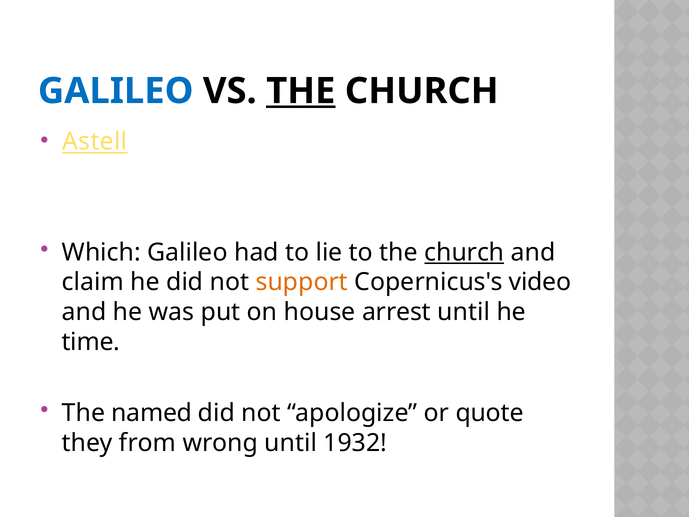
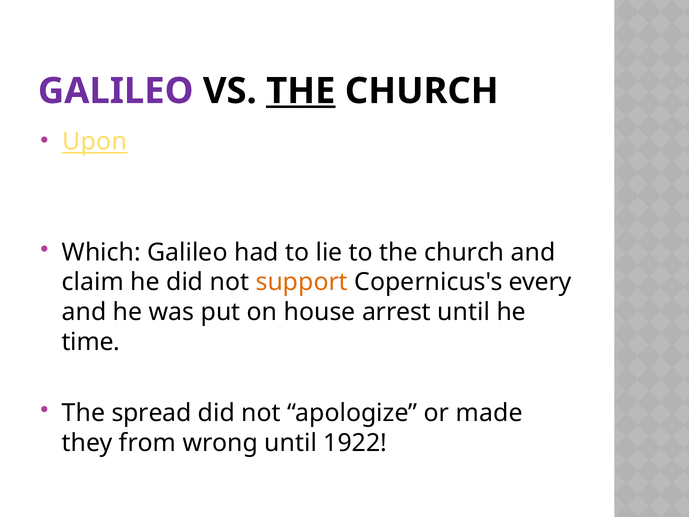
GALILEO at (116, 91) colour: blue -> purple
Astell: Astell -> Upon
church at (464, 252) underline: present -> none
video: video -> every
named: named -> spread
quote: quote -> made
1932: 1932 -> 1922
